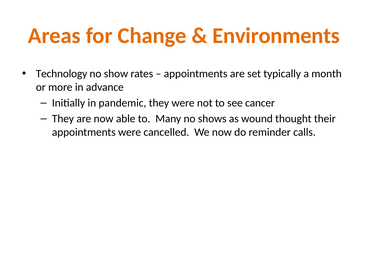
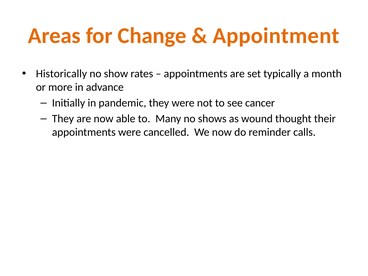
Environments: Environments -> Appointment
Technology: Technology -> Historically
